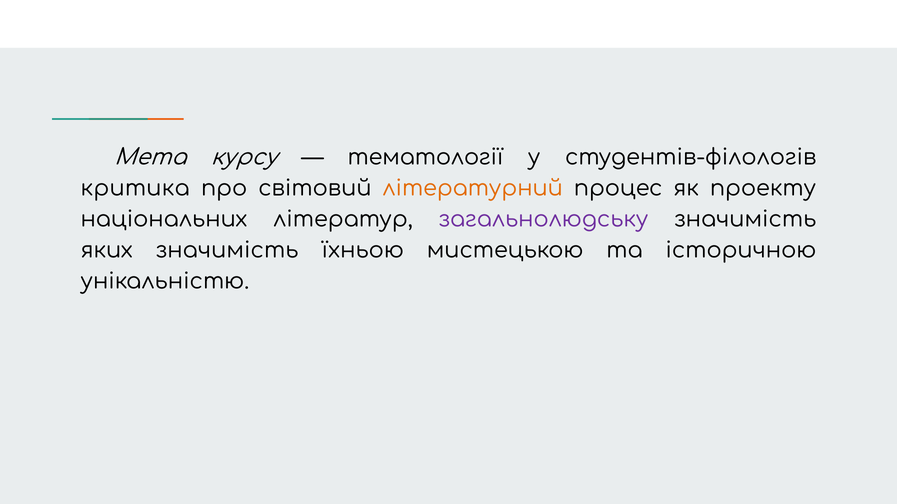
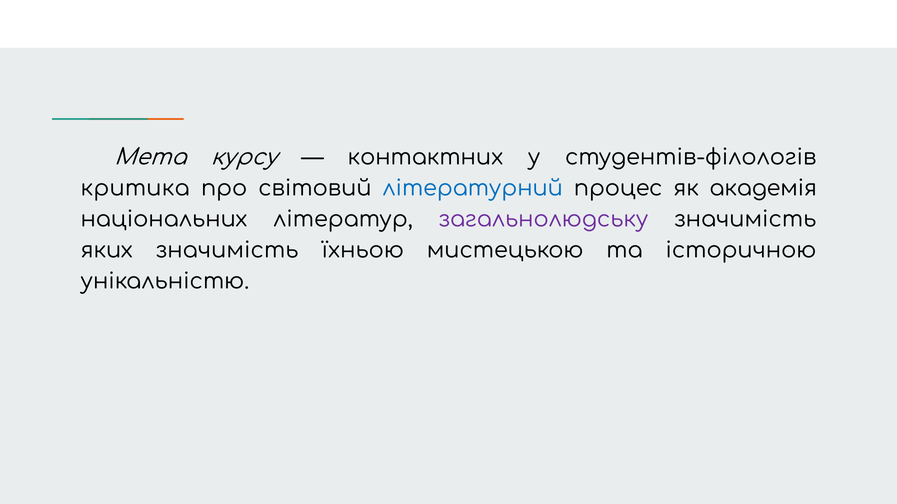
тематології: тематології -> контактних
літературний colour: orange -> blue
проекту: проекту -> академія
